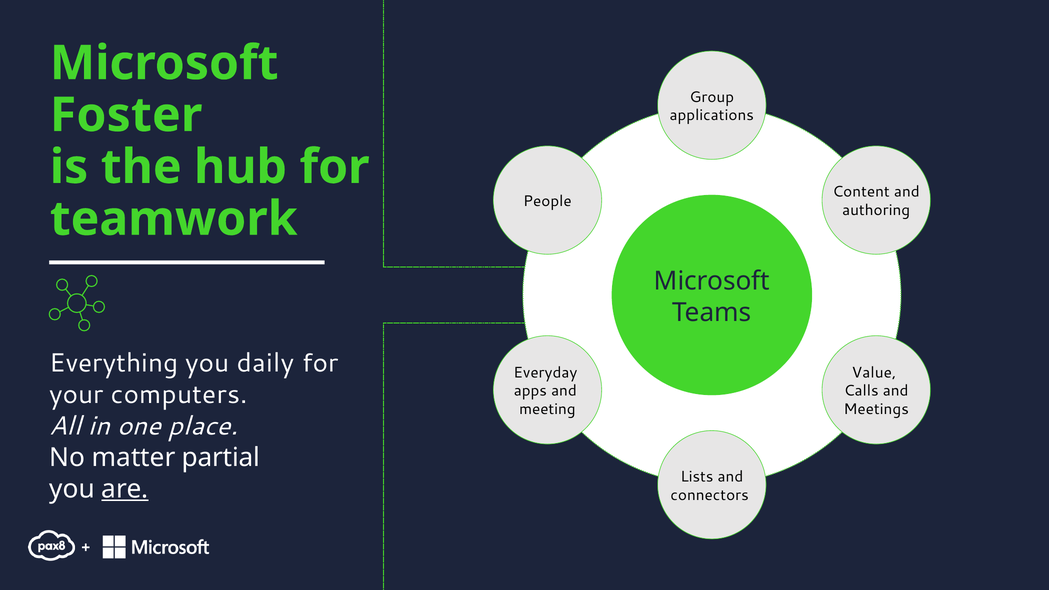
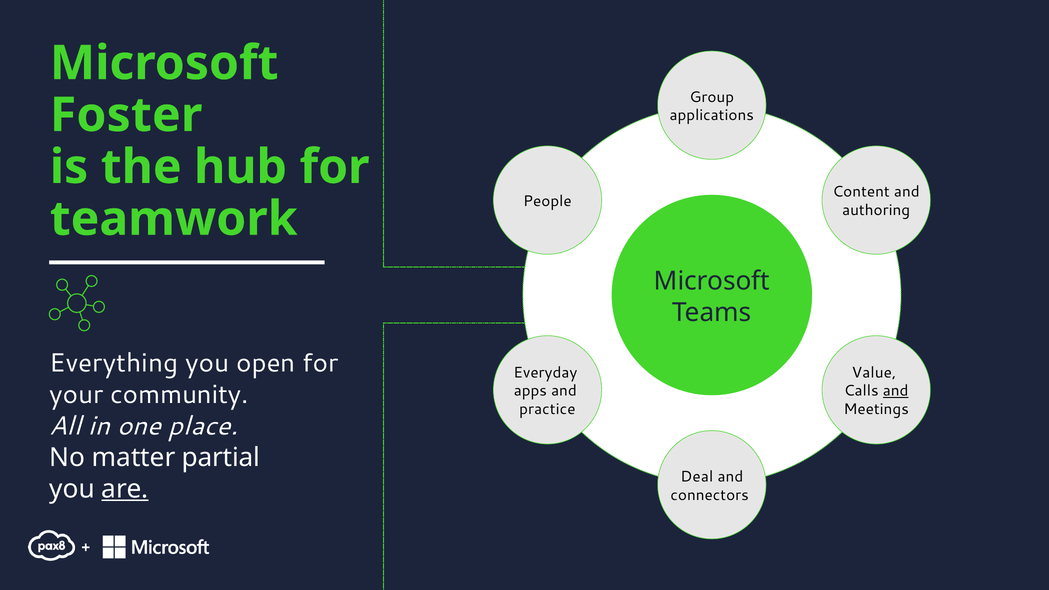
daily: daily -> open
computers: computers -> community
and at (896, 391) underline: none -> present
meeting: meeting -> practice
Lists: Lists -> Deal
